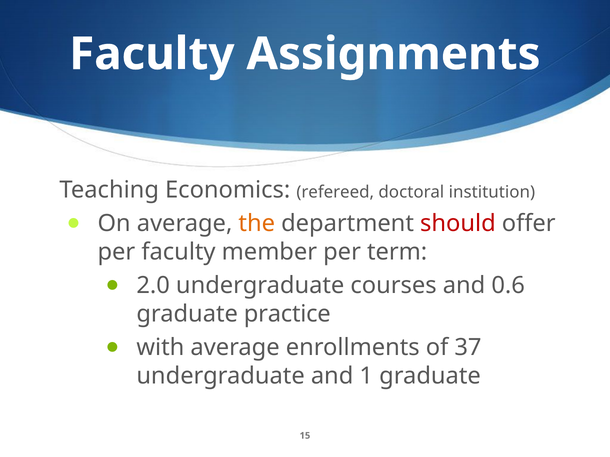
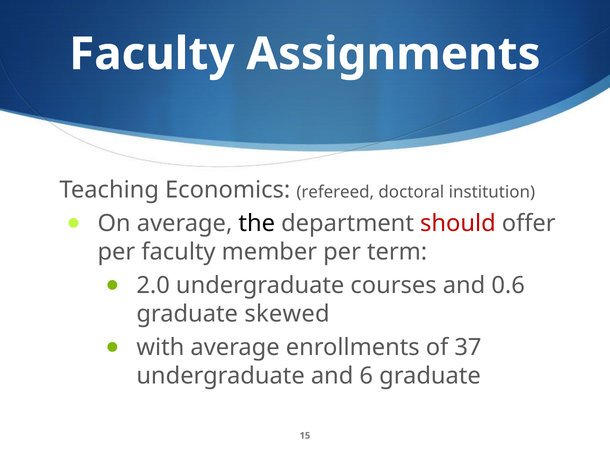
the colour: orange -> black
practice: practice -> skewed
1: 1 -> 6
